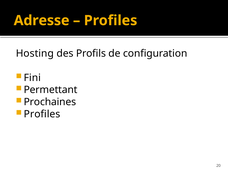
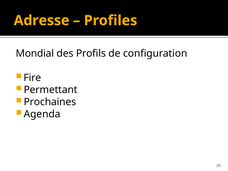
Hosting: Hosting -> Mondial
Fini: Fini -> Fire
Profiles at (42, 114): Profiles -> Agenda
